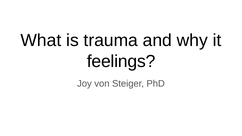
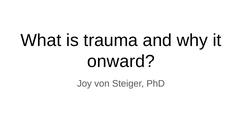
feelings: feelings -> onward
